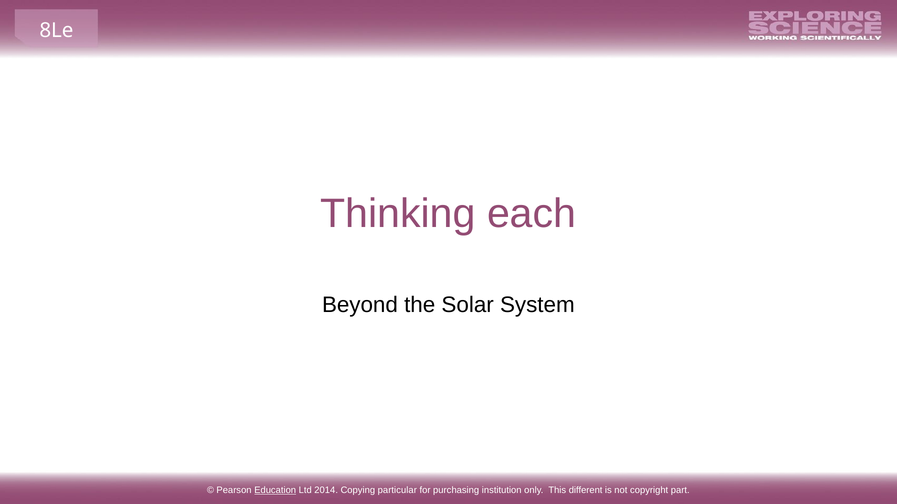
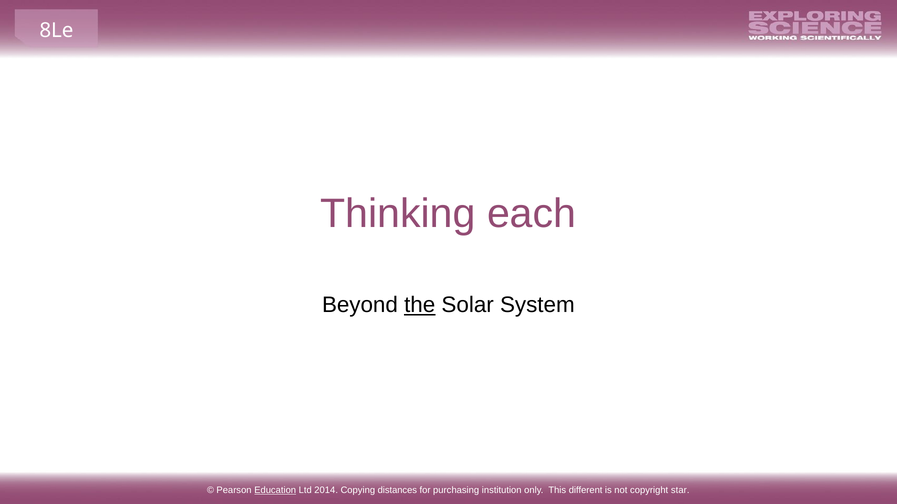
the underline: none -> present
particular: particular -> distances
part: part -> star
